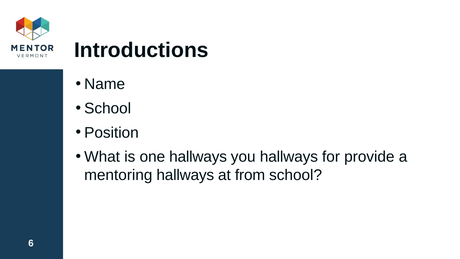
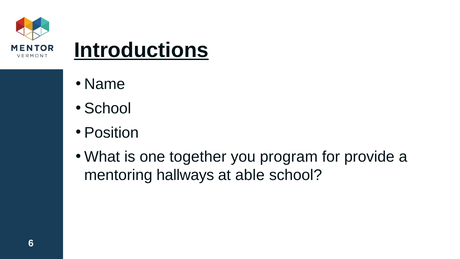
Introductions underline: none -> present
one hallways: hallways -> together
you hallways: hallways -> program
from: from -> able
